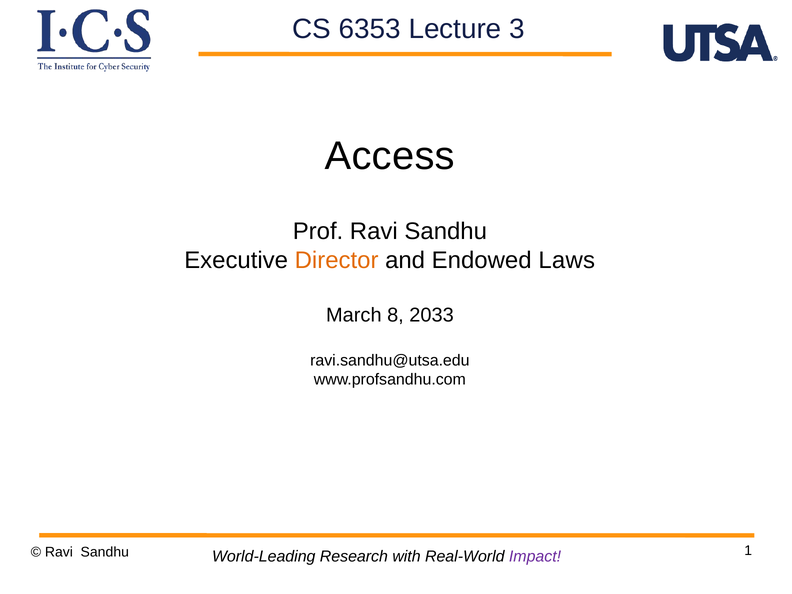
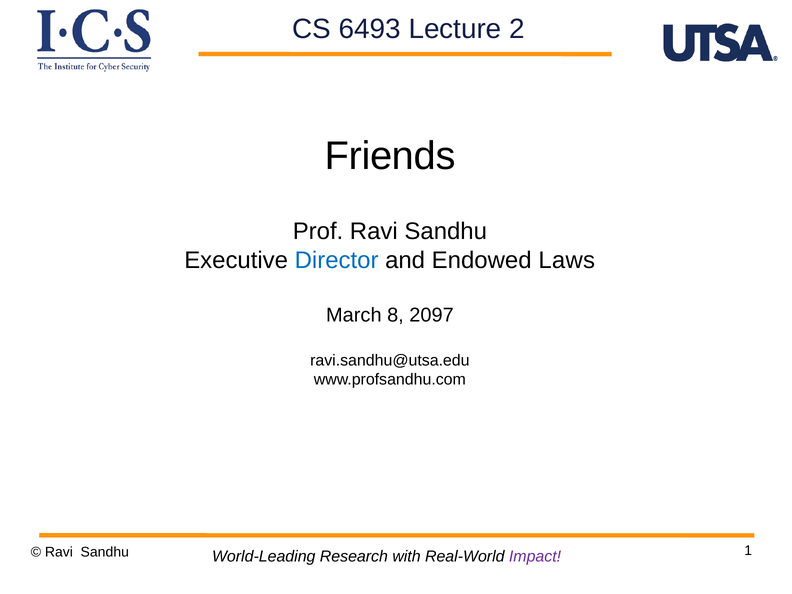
6353: 6353 -> 6493
3: 3 -> 2
Access: Access -> Friends
Director colour: orange -> blue
2033: 2033 -> 2097
